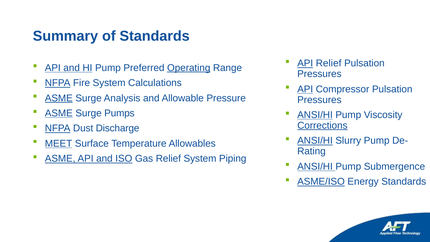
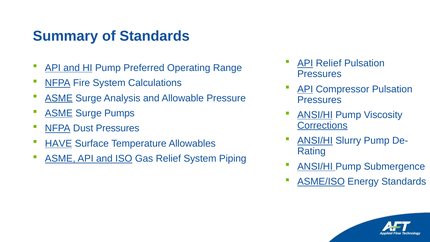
Operating underline: present -> none
Dust Discharge: Discharge -> Pressures
MEET: MEET -> HAVE
